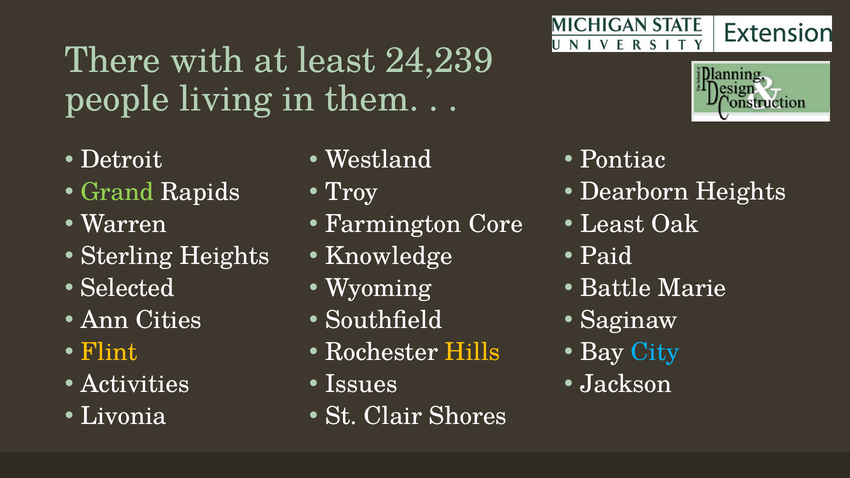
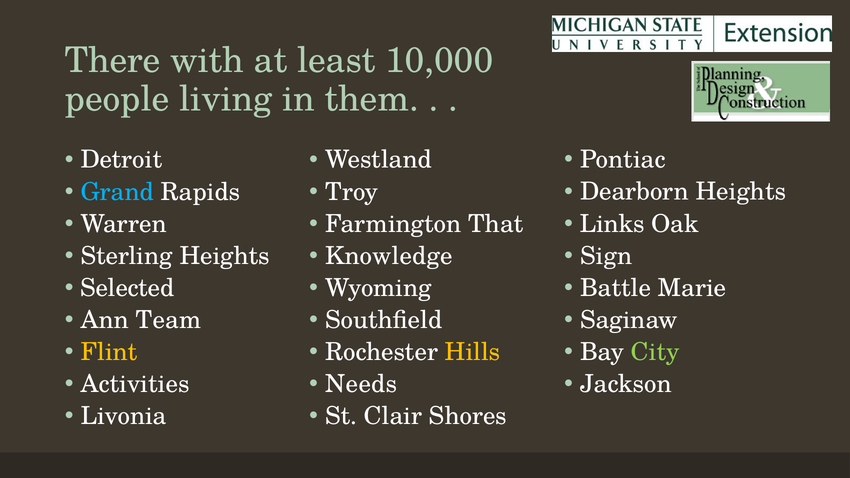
24,239: 24,239 -> 10,000
Grand colour: light green -> light blue
Least at (612, 224): Least -> Links
Core: Core -> That
Paid: Paid -> Sign
Cities: Cities -> Team
City colour: light blue -> light green
Issues: Issues -> Needs
